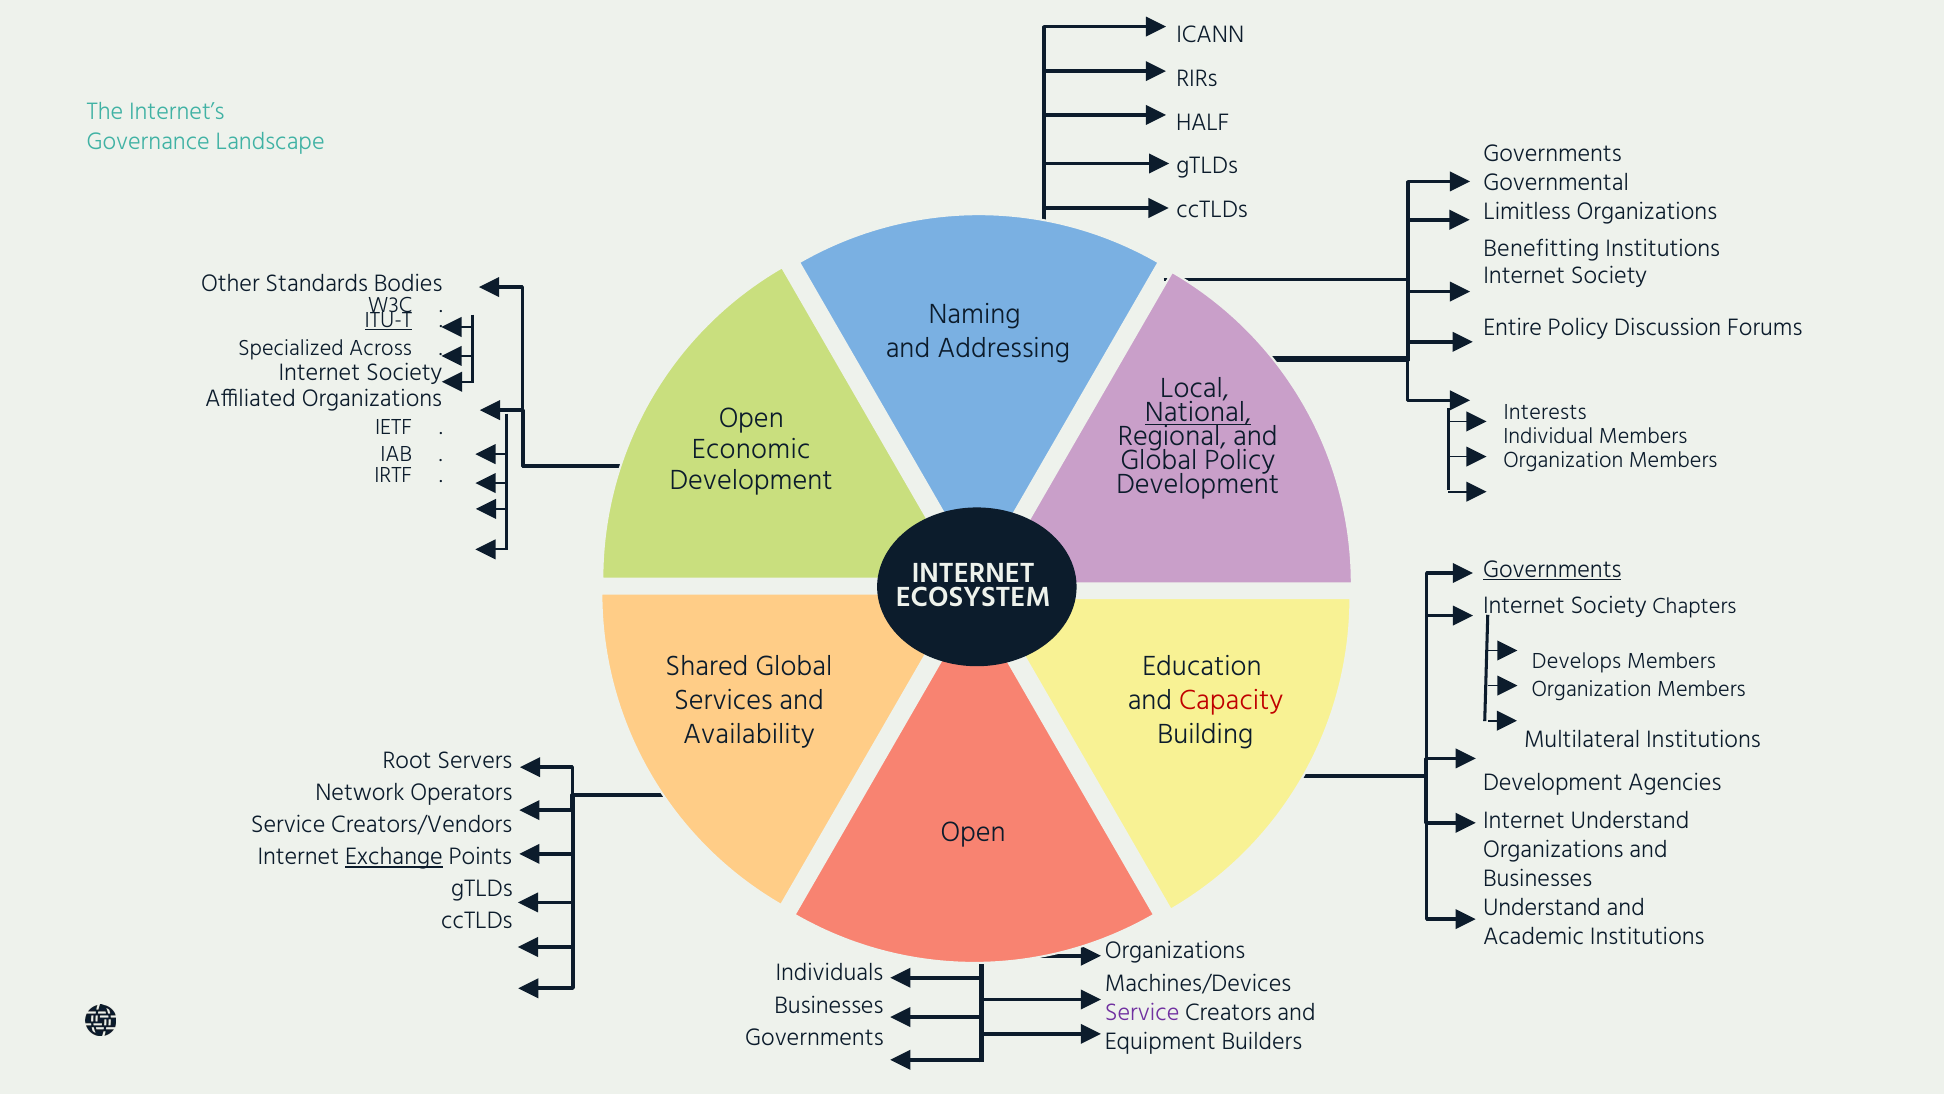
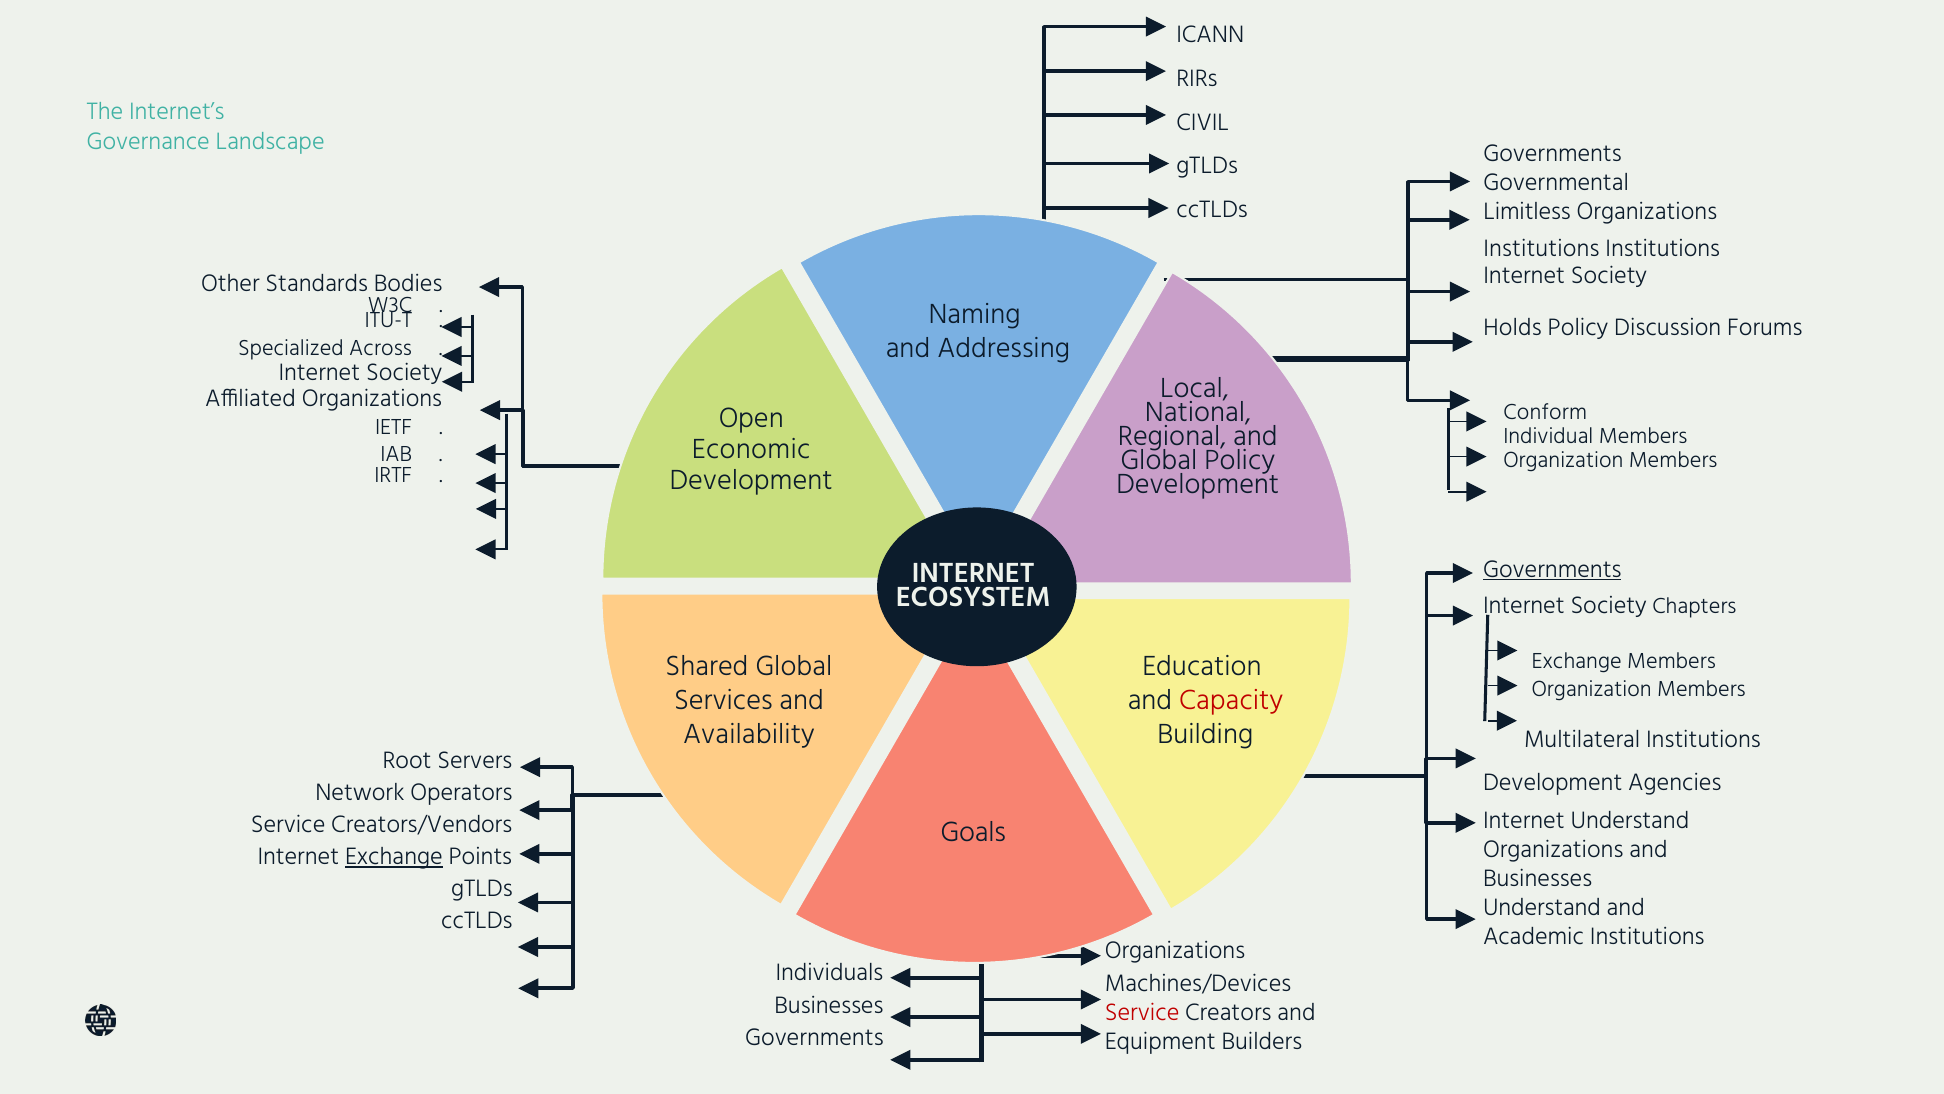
HALF: HALF -> CIVIL
Benefitting at (1541, 249): Benefitting -> Institutions
ITU-T underline: present -> none
Entire: Entire -> Holds
National underline: present -> none
Interests: Interests -> Conform
Develops at (1577, 661): Develops -> Exchange
Open at (973, 831): Open -> Goals
Service at (1142, 1012) colour: purple -> red
